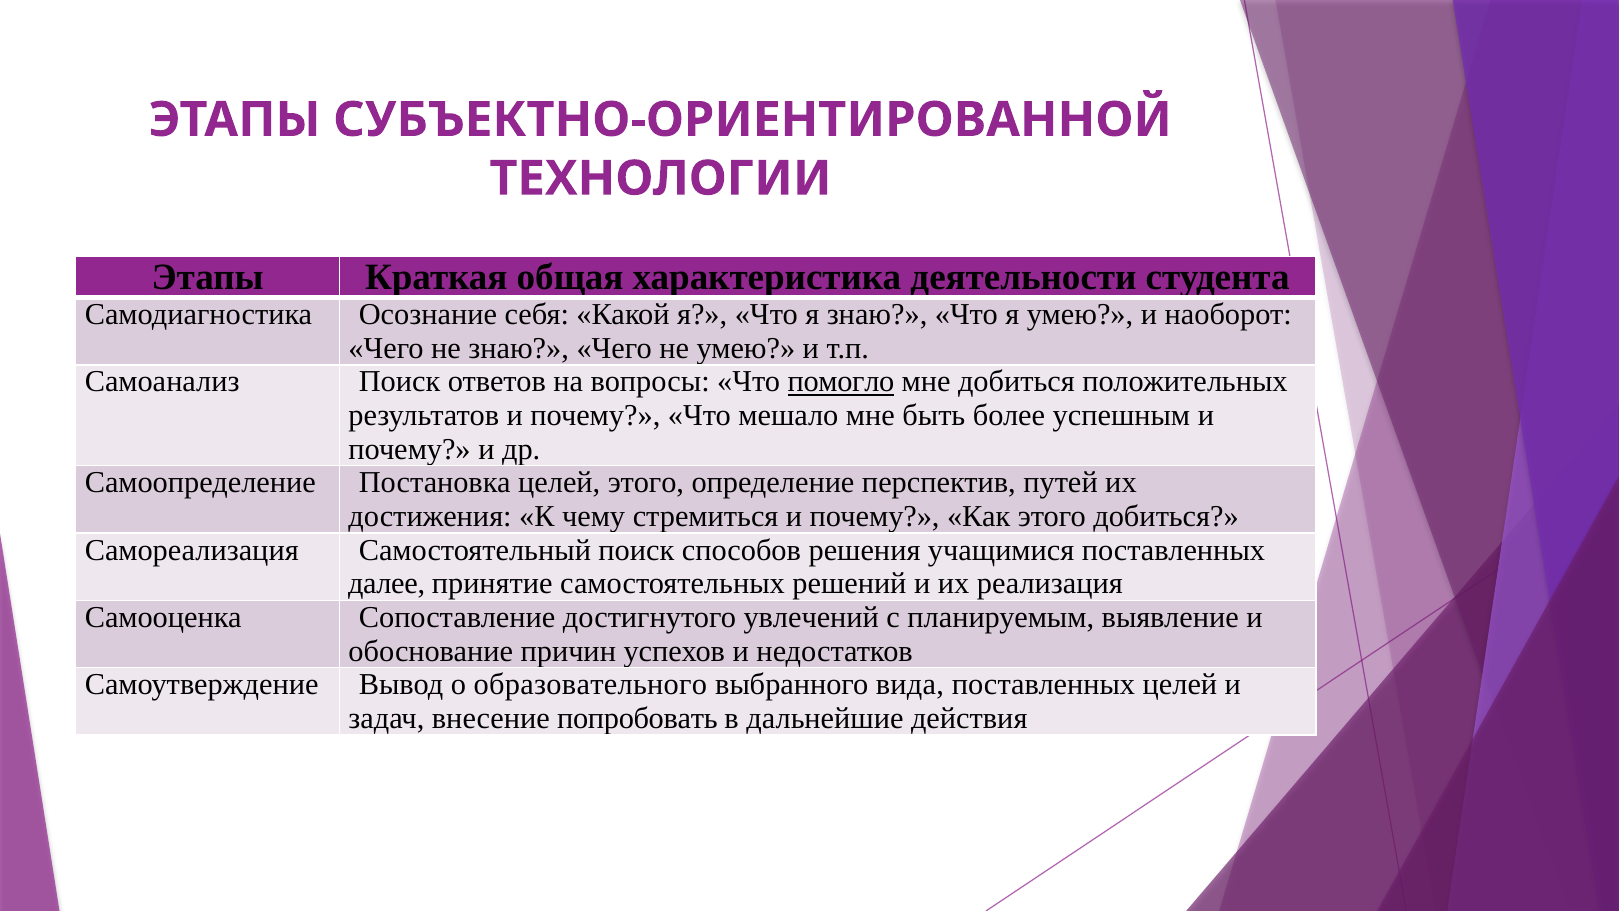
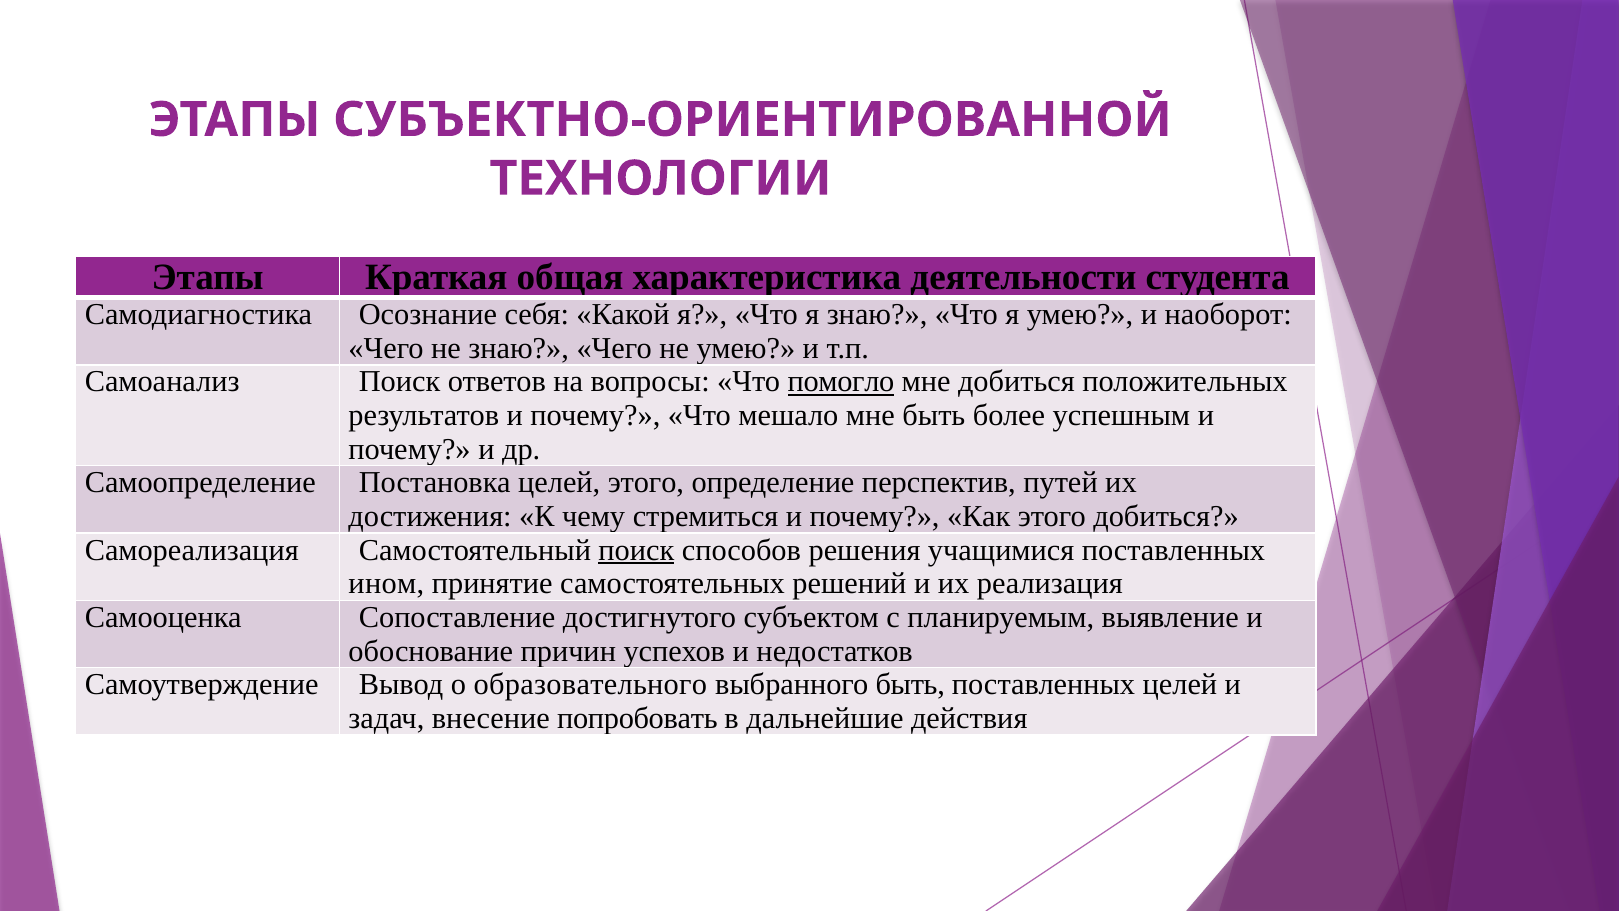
поиск at (636, 550) underline: none -> present
далее: далее -> ином
увлечений: увлечений -> субъектом
выбранного вида: вида -> быть
